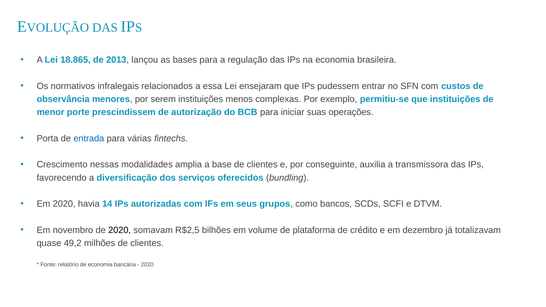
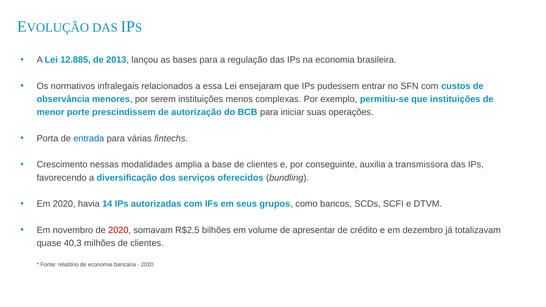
18.865: 18.865 -> 12.885
2020 at (120, 230) colour: black -> red
plataforma: plataforma -> apresentar
49,2: 49,2 -> 40,3
